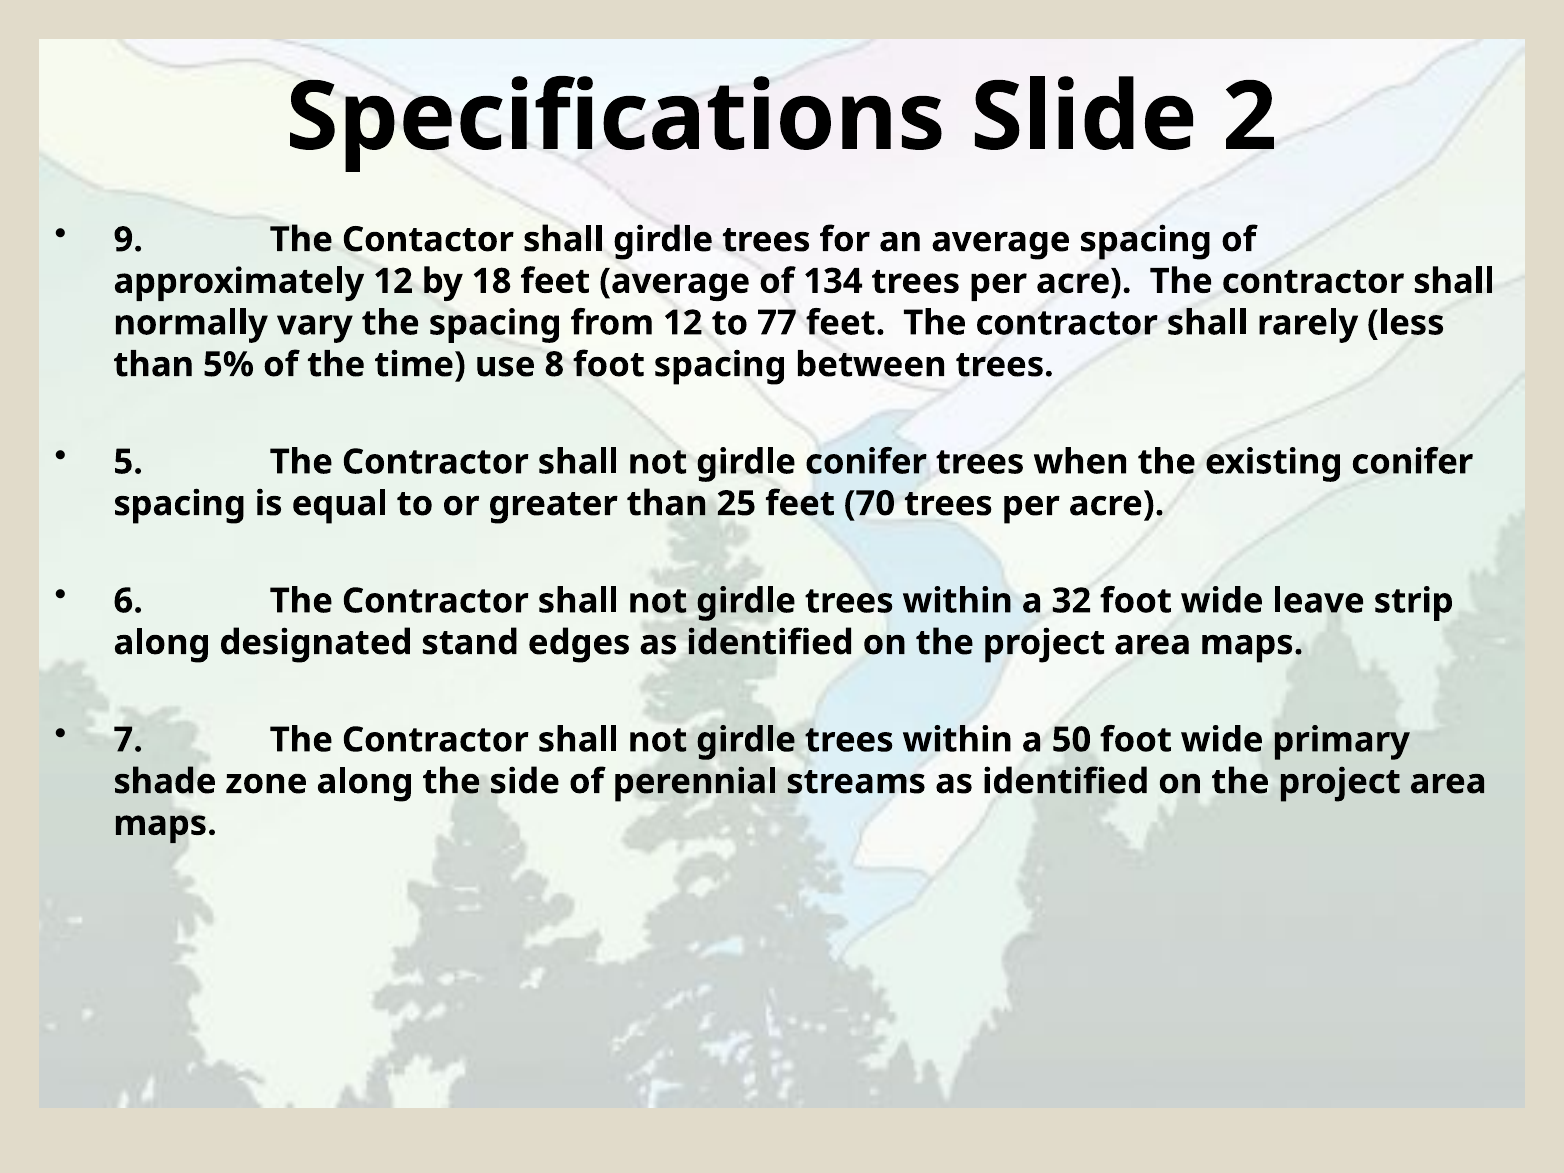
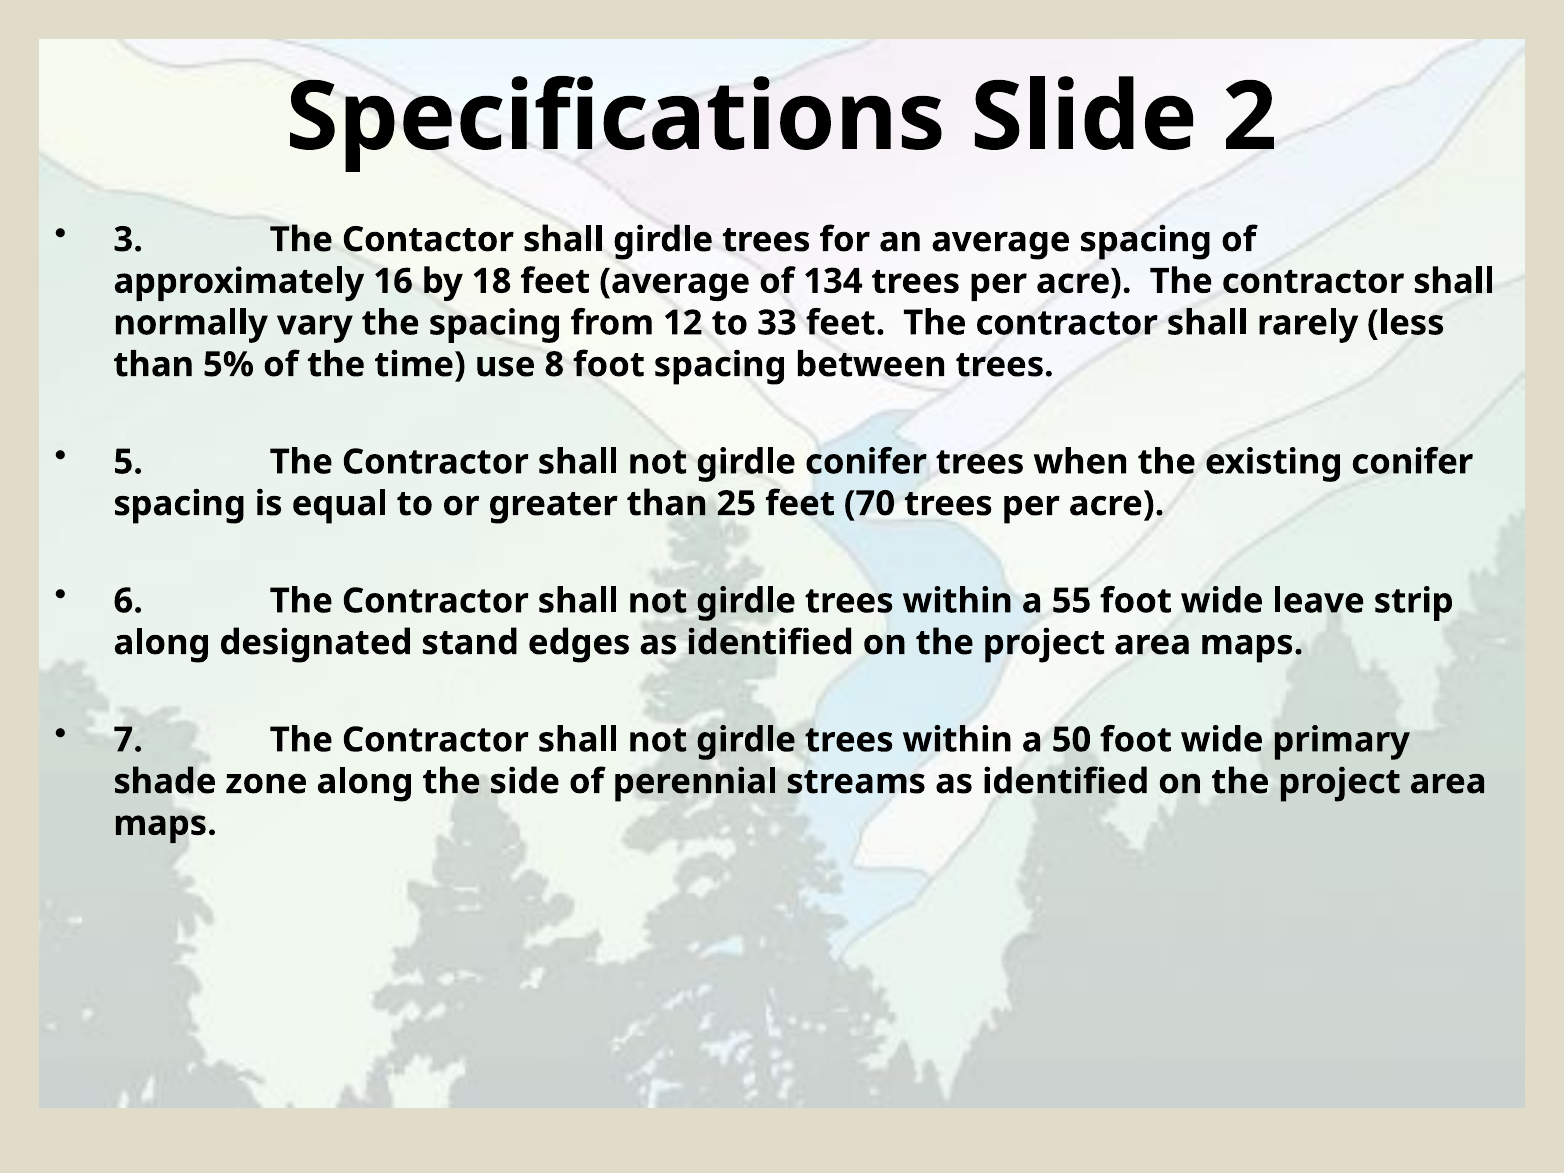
9: 9 -> 3
approximately 12: 12 -> 16
77: 77 -> 33
32: 32 -> 55
